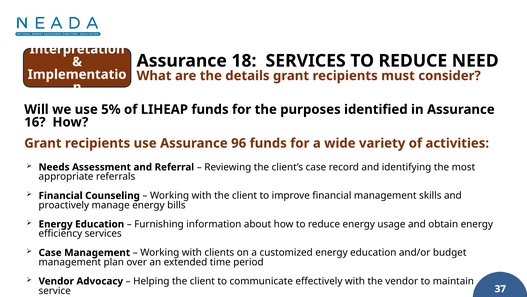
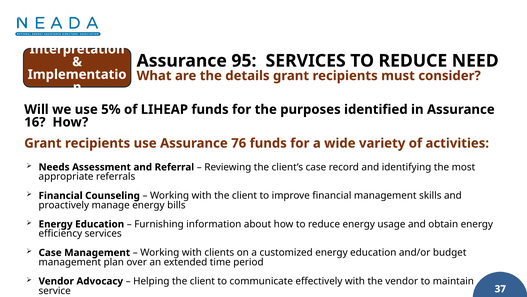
18: 18 -> 95
96: 96 -> 76
